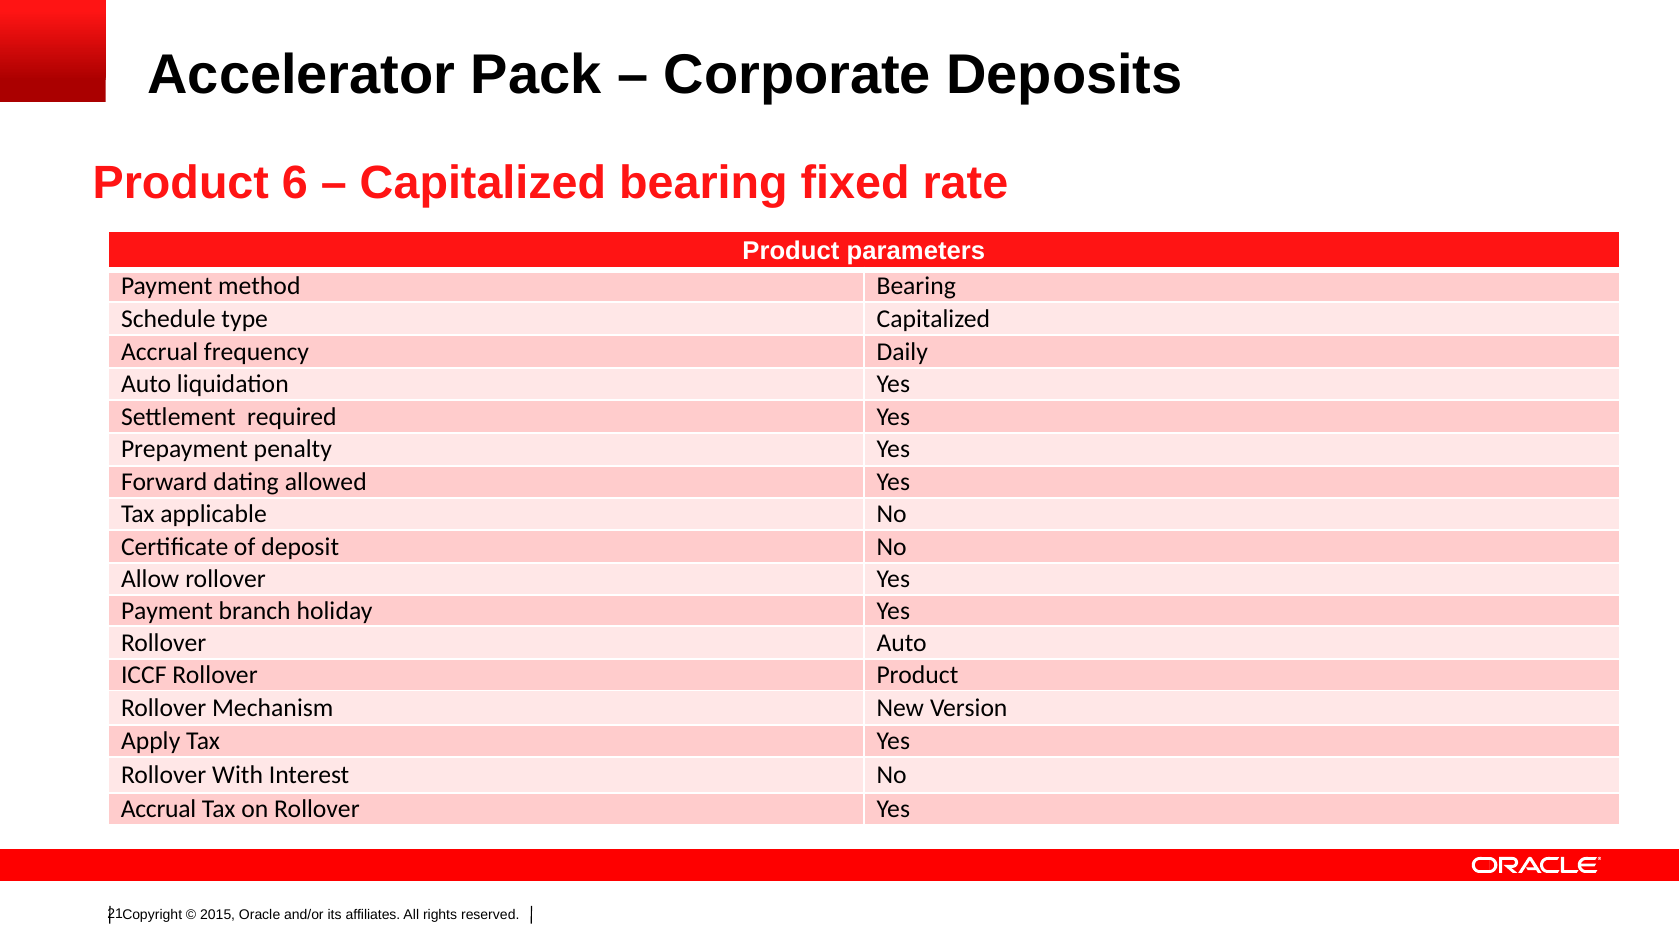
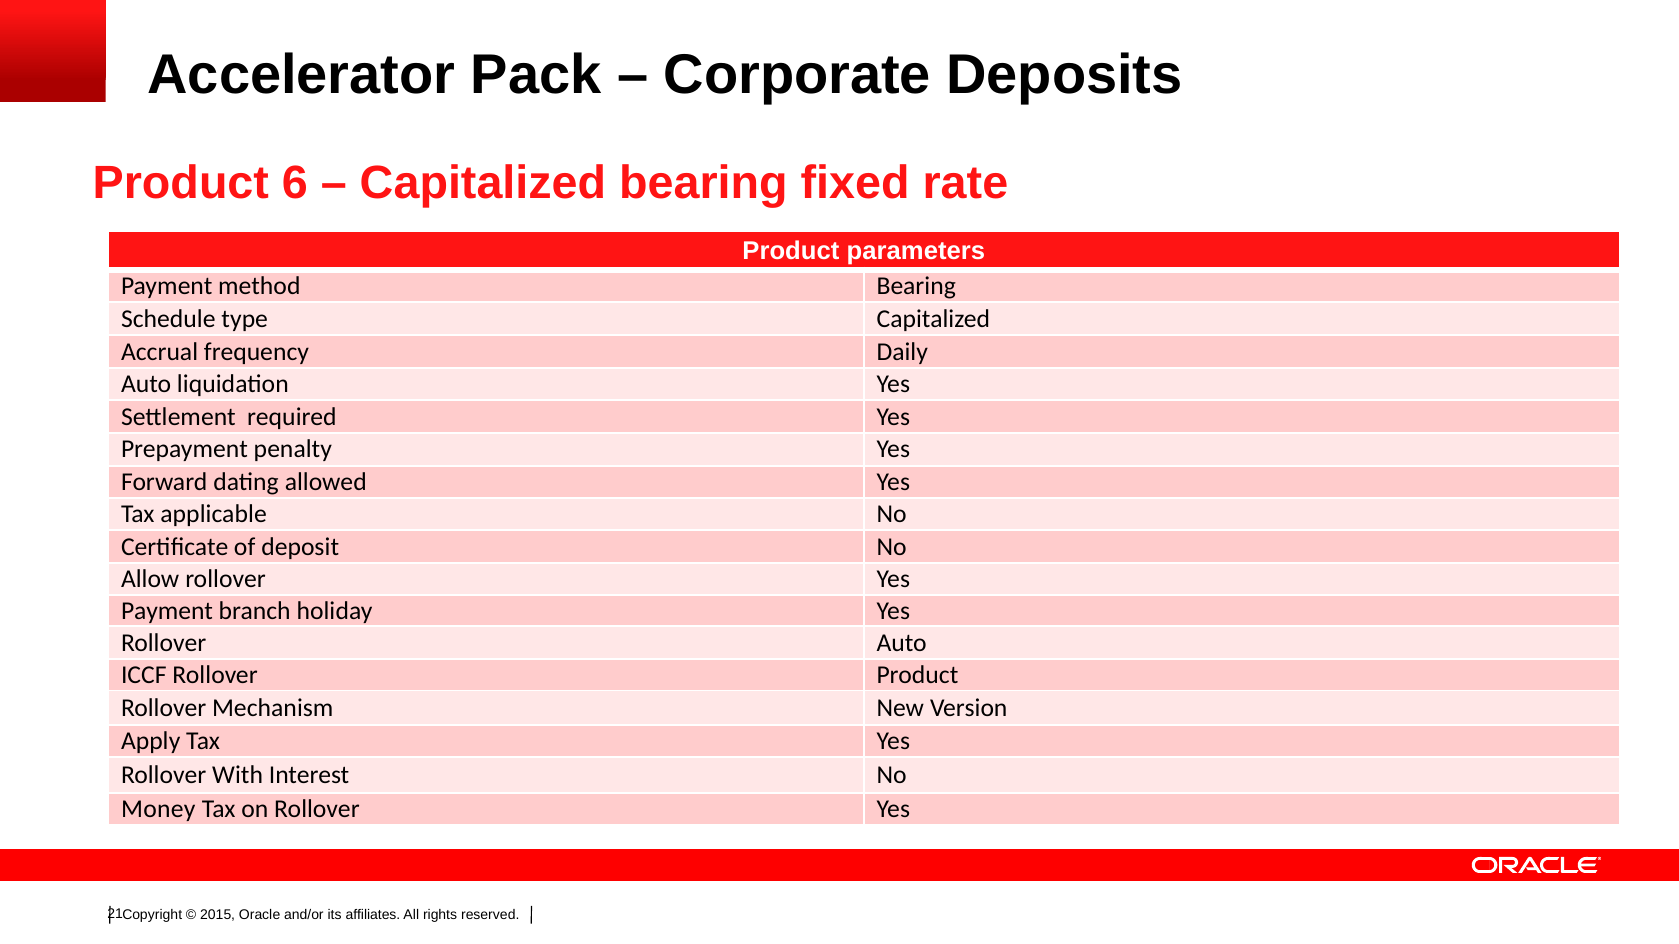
Accrual at (159, 810): Accrual -> Money
